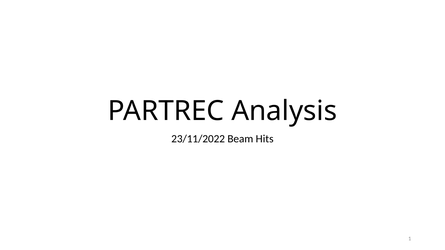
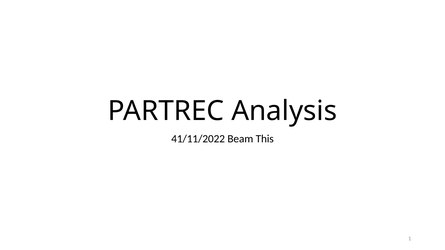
23/11/2022: 23/11/2022 -> 41/11/2022
Hits: Hits -> This
